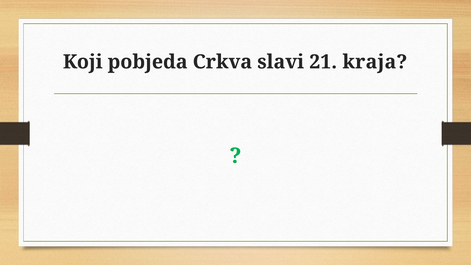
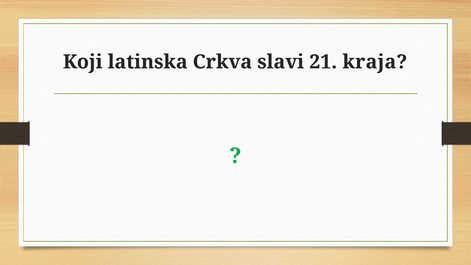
pobjeda: pobjeda -> latinska
